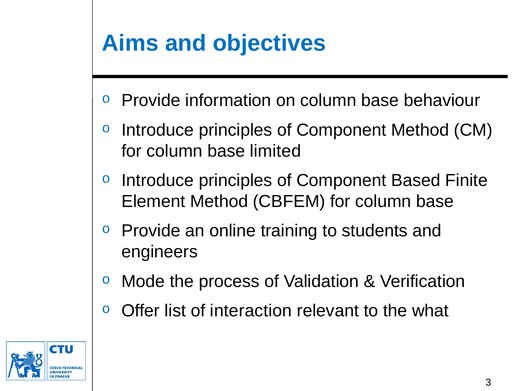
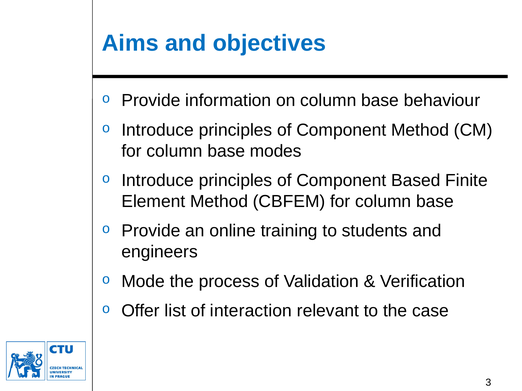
limited: limited -> modes
the what: what -> case
